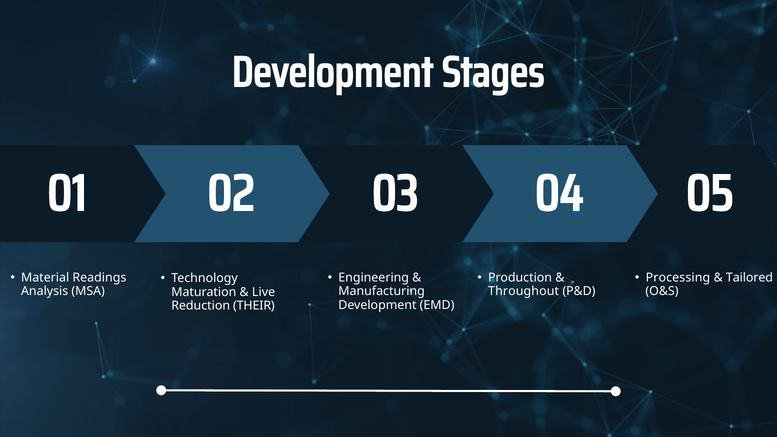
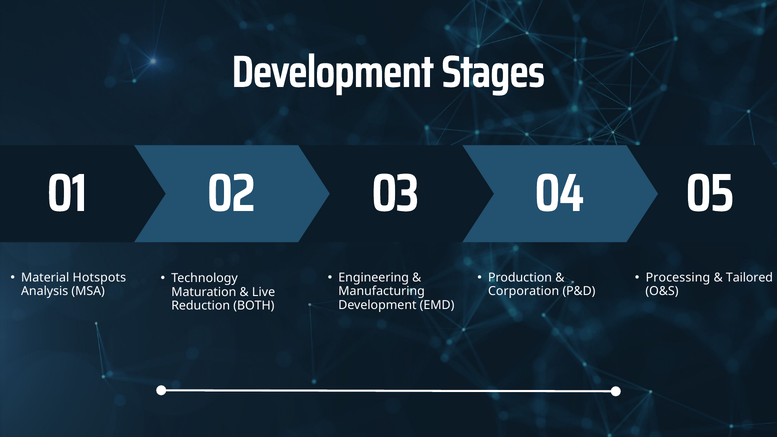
Readings: Readings -> Hotspots
Throughout: Throughout -> Corporation
THEIR: THEIR -> BOTH
